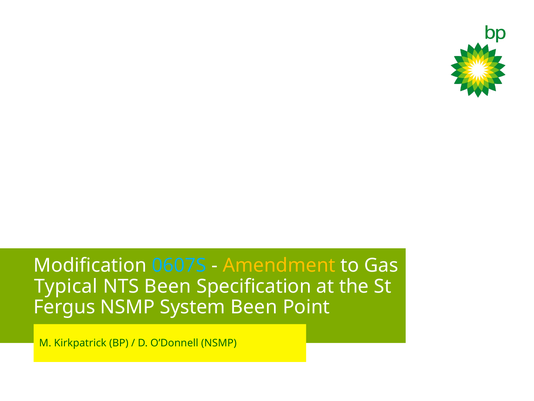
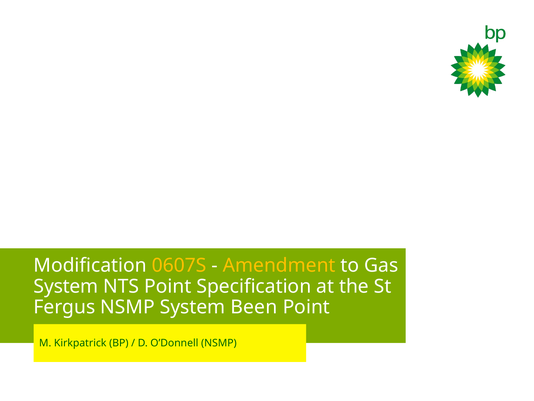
0607S colour: light blue -> yellow
Typical at (66, 286): Typical -> System
NTS Been: Been -> Point
